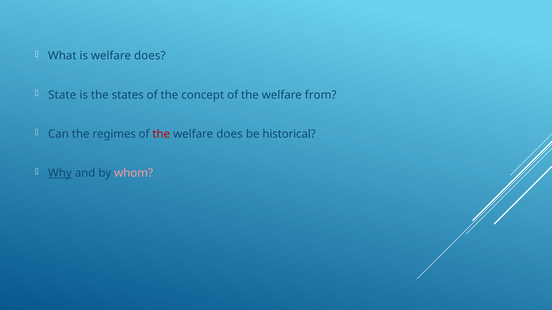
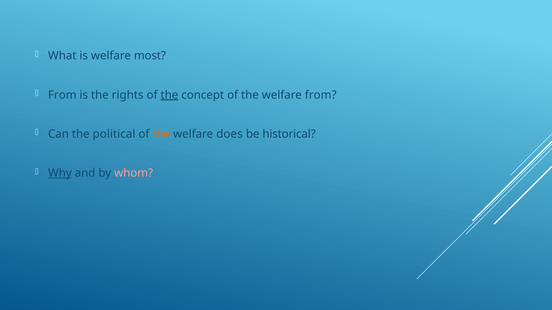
is welfare does: does -> most
State at (62, 95): State -> From
states: states -> rights
the at (169, 95) underline: none -> present
regimes: regimes -> political
the at (161, 134) colour: red -> orange
